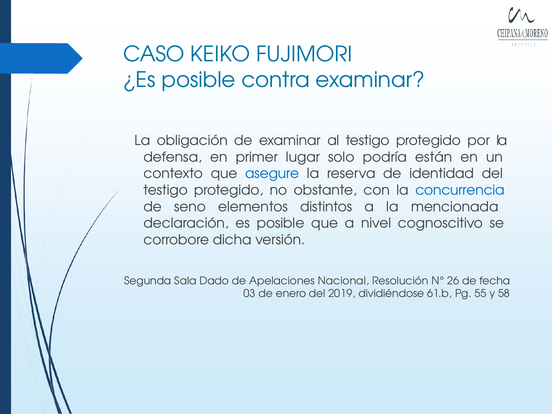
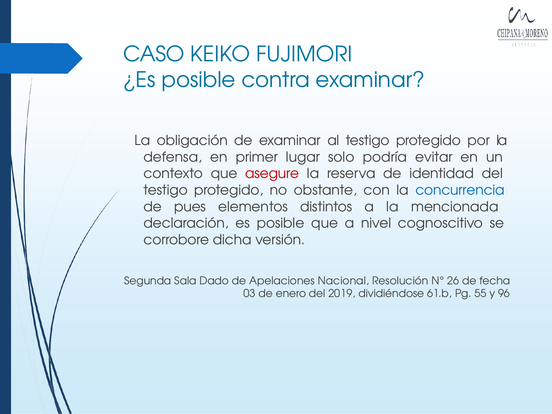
están: están -> evitar
asegure colour: blue -> red
seno: seno -> pues
58: 58 -> 96
